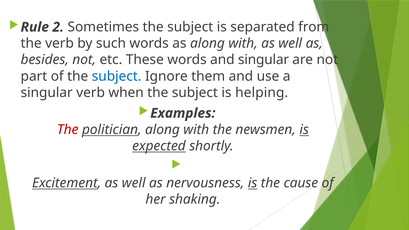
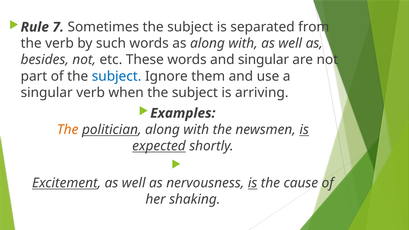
2: 2 -> 7
helping: helping -> arriving
The at (68, 130) colour: red -> orange
